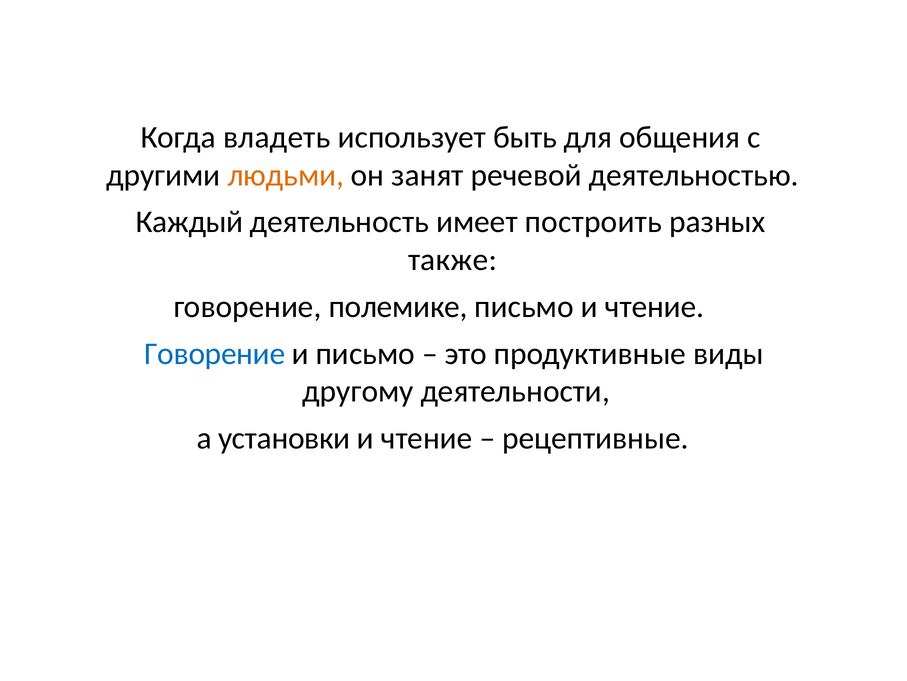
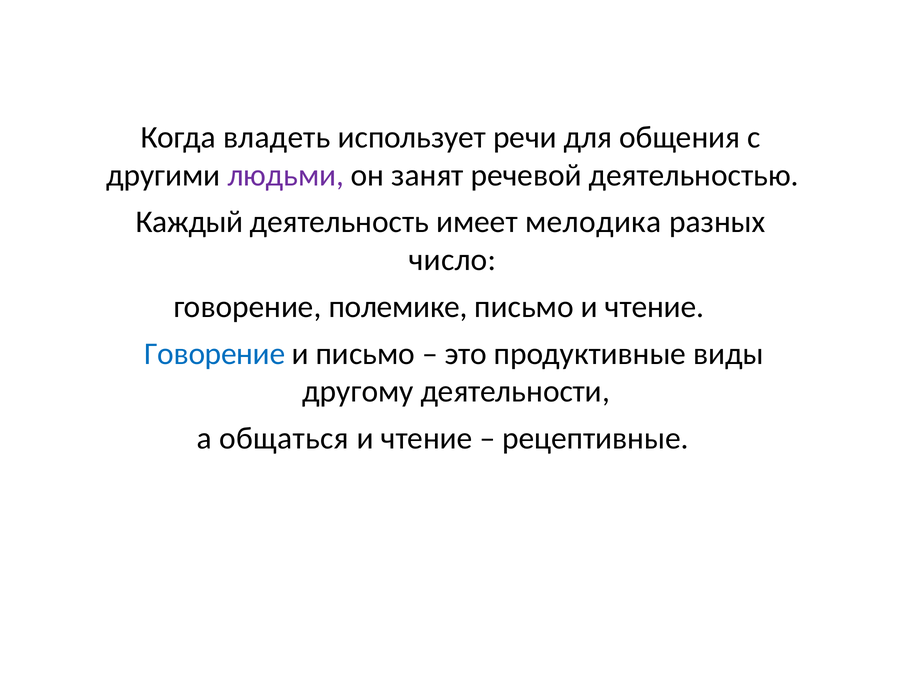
быть: быть -> речи
людьми colour: orange -> purple
построить: построить -> мелодика
также: также -> число
установки: установки -> общаться
